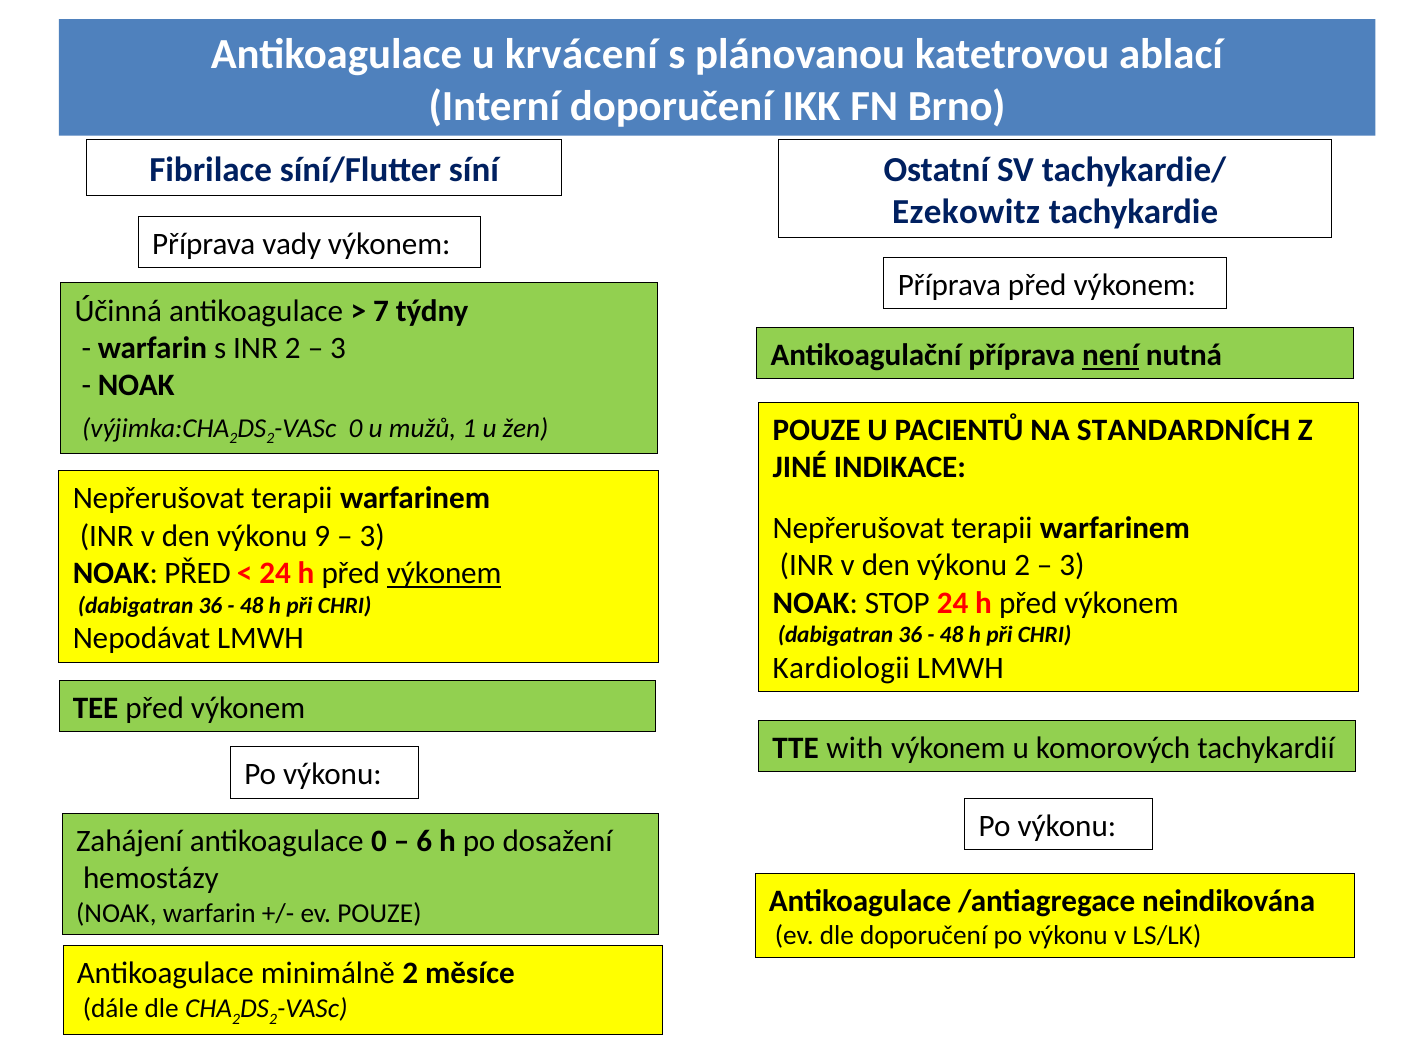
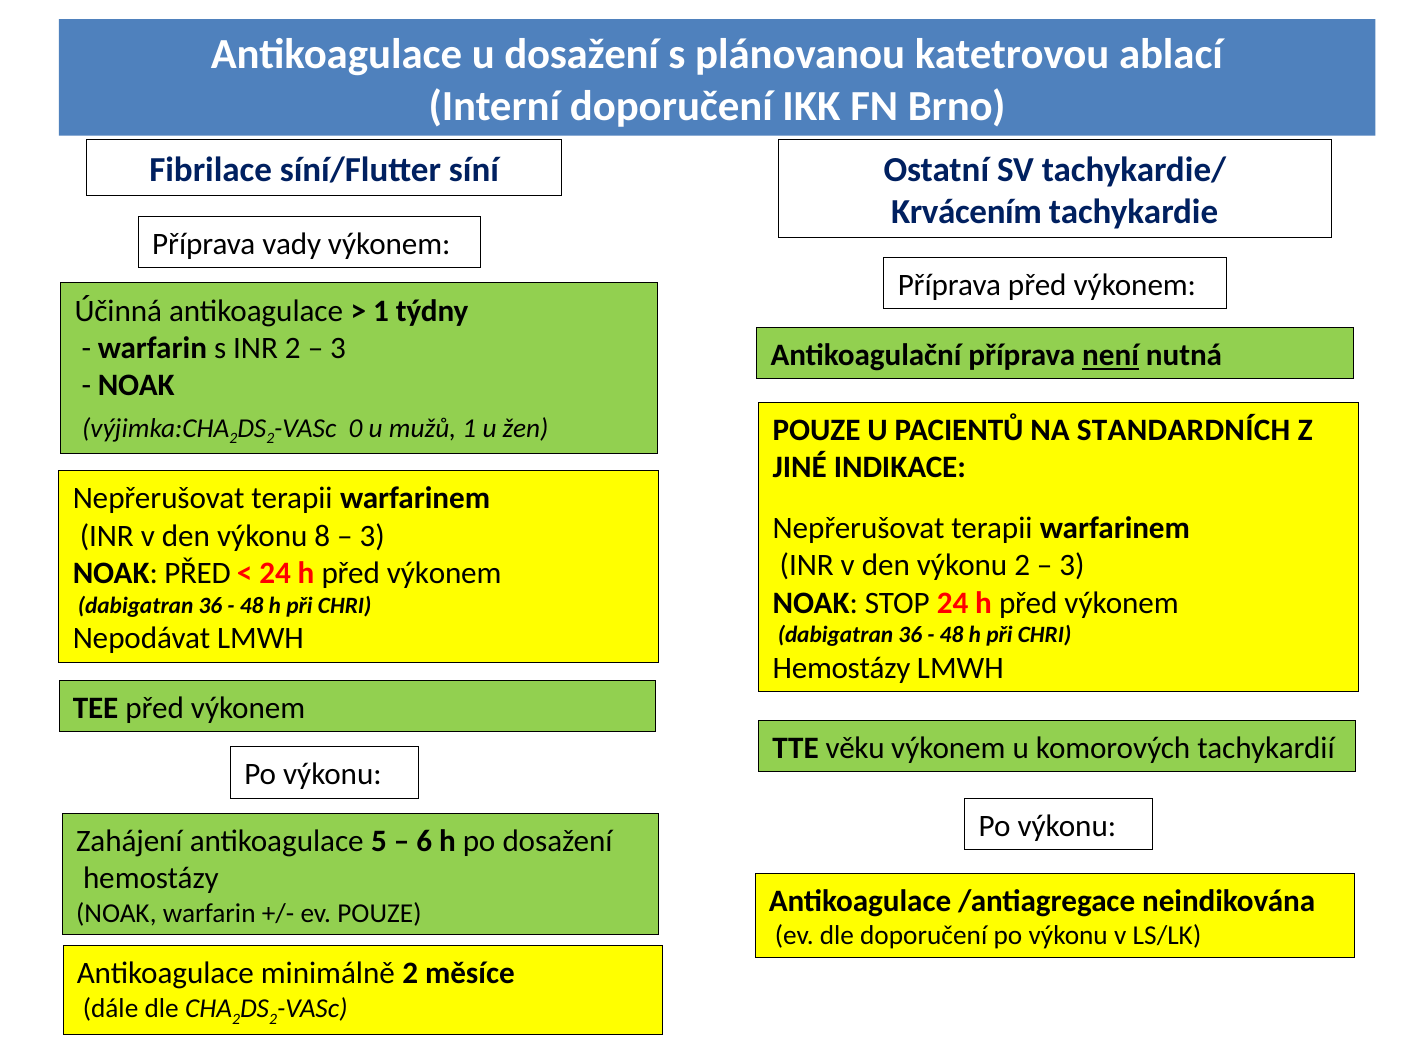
u krvácení: krvácení -> dosažení
Ezekowitz: Ezekowitz -> Krvácením
7 at (381, 311): 7 -> 1
9: 9 -> 8
výkonem at (444, 573) underline: present -> none
Kardiologii at (841, 669): Kardiologii -> Hemostázy
with: with -> věku
antikoagulace 0: 0 -> 5
